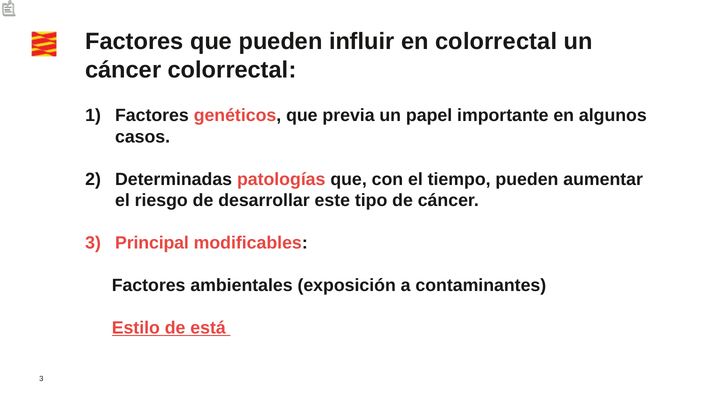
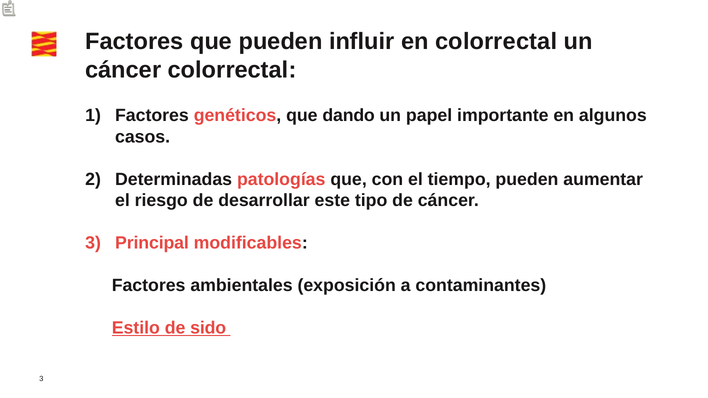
previa: previa -> dando
está: está -> sido
